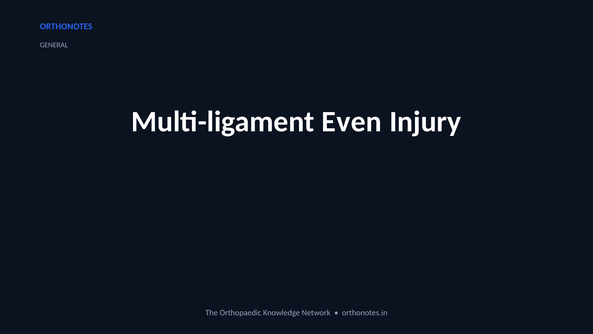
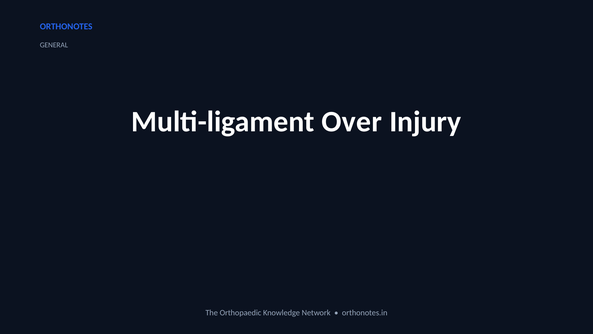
Even: Even -> Over
